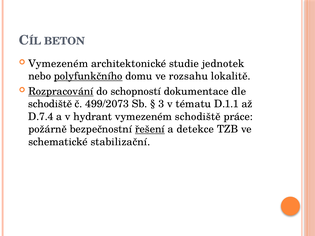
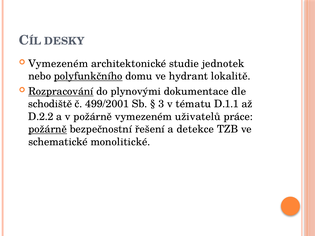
BETON: BETON -> DESKY
rozsahu: rozsahu -> hydrant
schopností: schopností -> plynovými
499/2073: 499/2073 -> 499/2001
D.7.4: D.7.4 -> D.2.2
v hydrant: hydrant -> požárně
vymezeném schodiště: schodiště -> uživatelů
požárně at (48, 129) underline: none -> present
řešení underline: present -> none
stabilizační: stabilizační -> monolitické
